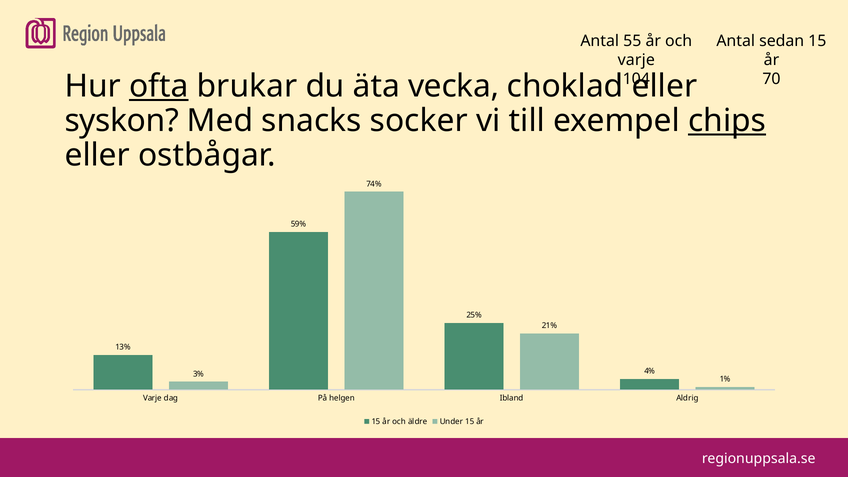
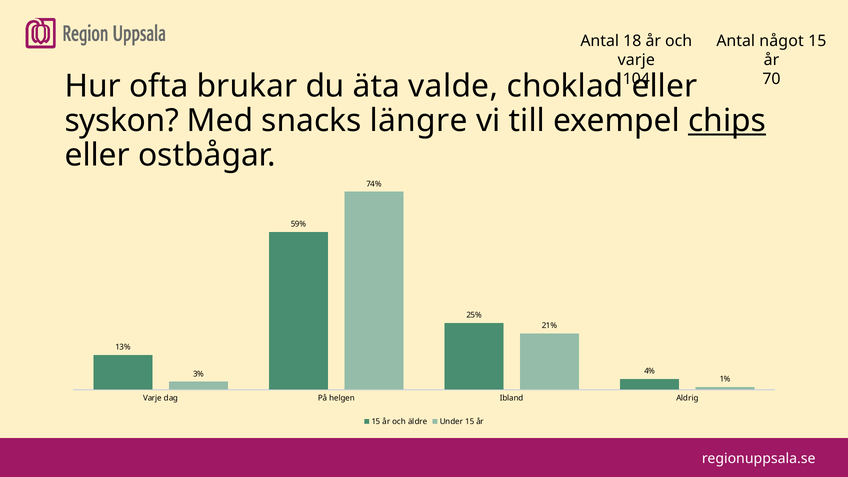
55: 55 -> 18
sedan: sedan -> något
ofta underline: present -> none
vecka: vecka -> valde
socker: socker -> längre
